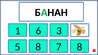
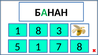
6 at (38, 31): 6 -> 8
5 8: 8 -> 1
